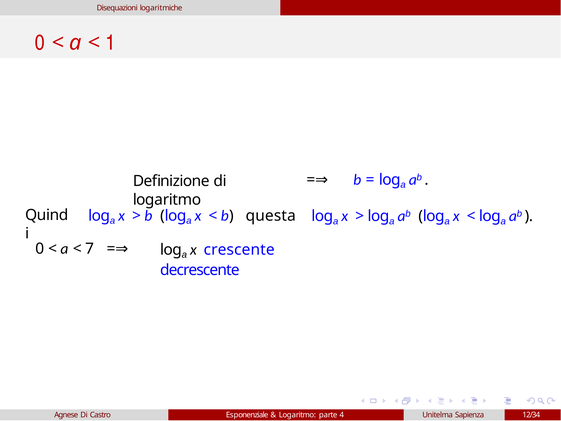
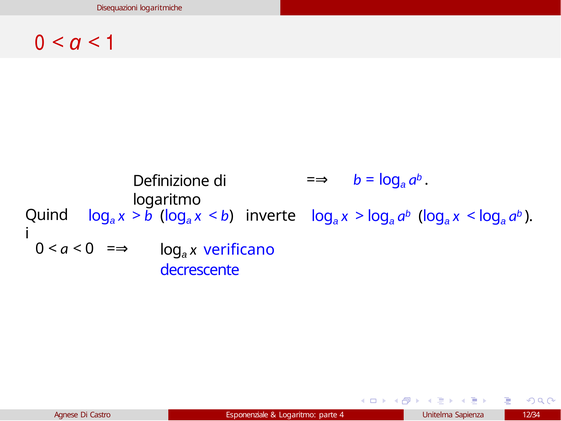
questa: questa -> inverte
7 at (90, 249): 7 -> 0
crescente: crescente -> verificano
